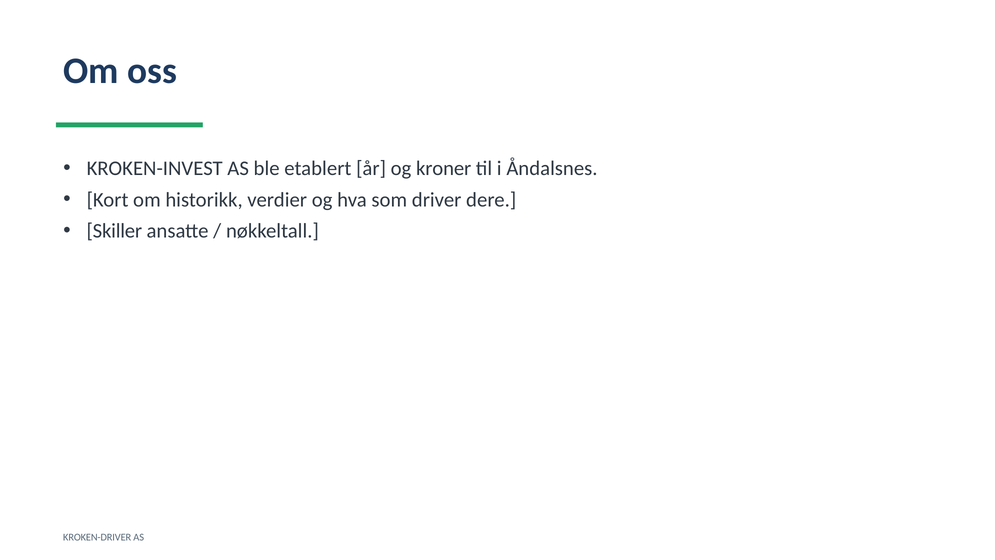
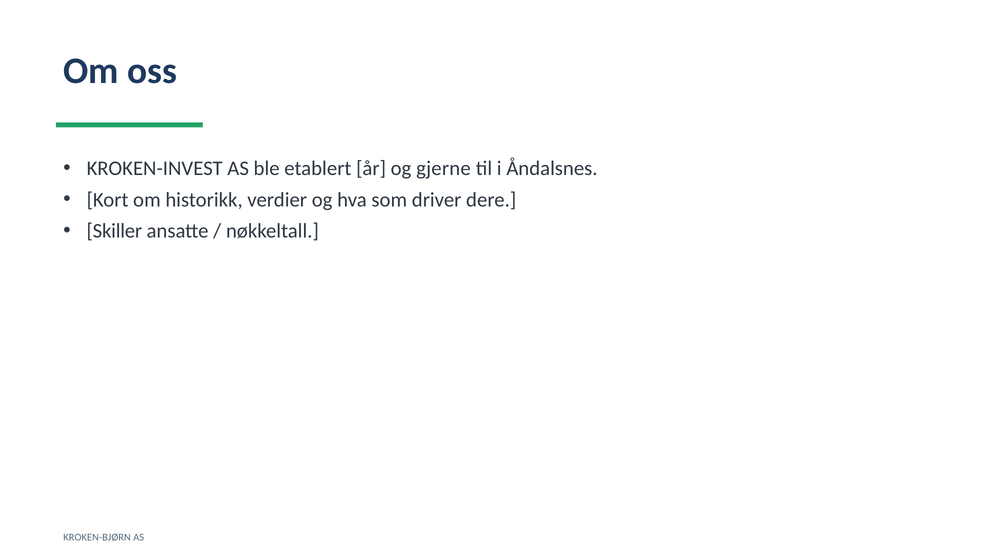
kroner: kroner -> gjerne
KROKEN-DRIVER: KROKEN-DRIVER -> KROKEN-BJØRN
